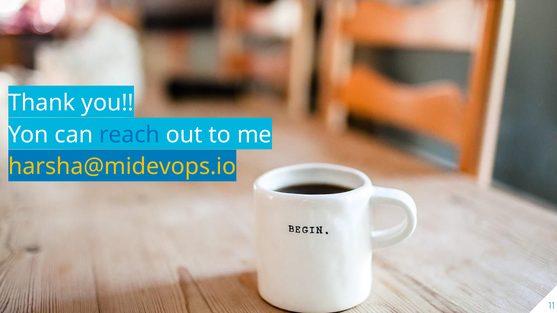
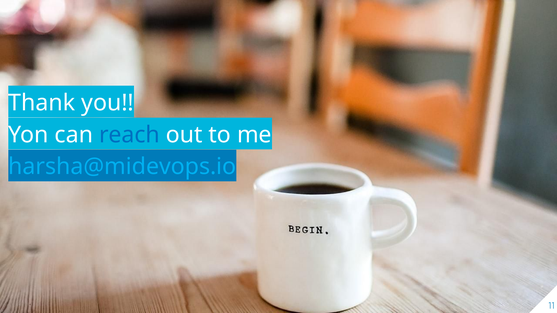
harsha@midevops.io colour: yellow -> light blue
